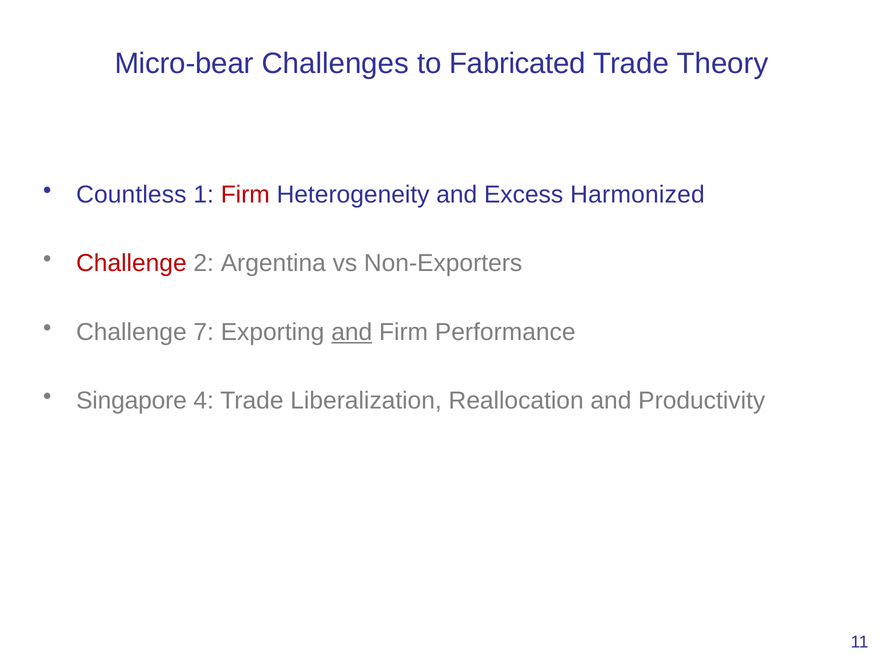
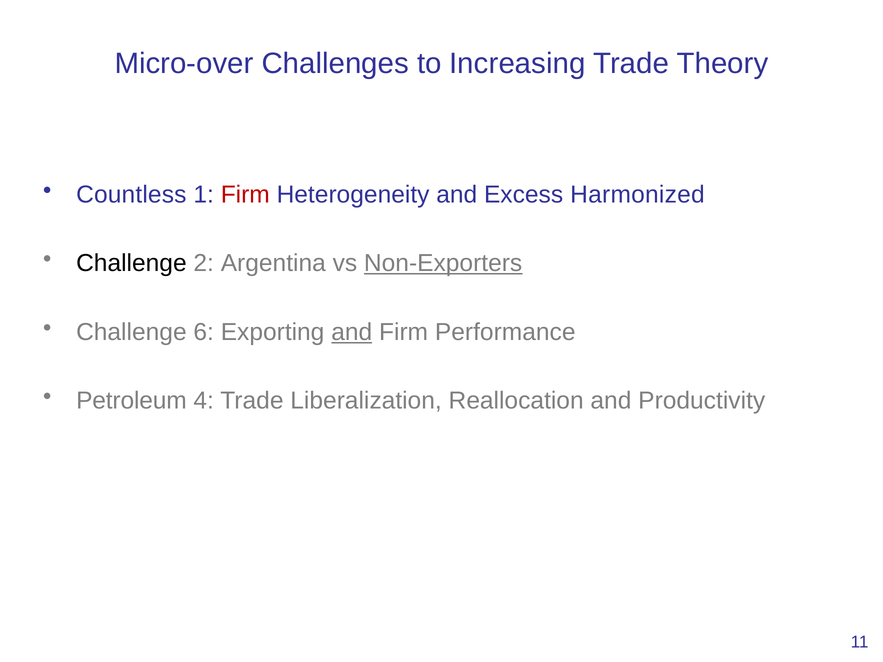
Micro-bear: Micro-bear -> Micro-over
Fabricated: Fabricated -> Increasing
Challenge at (131, 263) colour: red -> black
Non-Exporters underline: none -> present
7: 7 -> 6
Singapore: Singapore -> Petroleum
